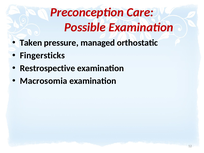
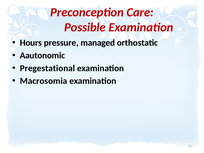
Taken: Taken -> Hours
Fingersticks: Fingersticks -> Aautonomic
Restrospective: Restrospective -> Pregestational
